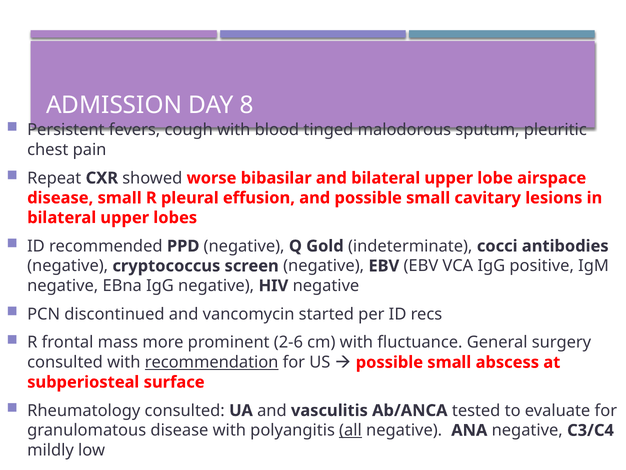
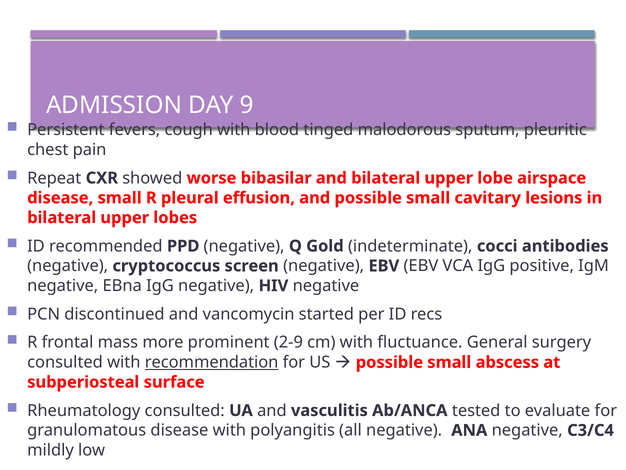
8: 8 -> 9
2-6: 2-6 -> 2-9
all underline: present -> none
